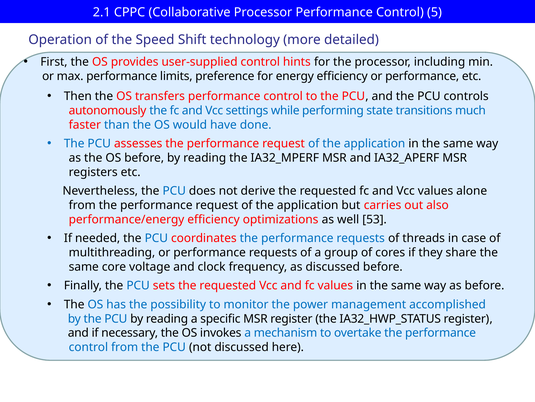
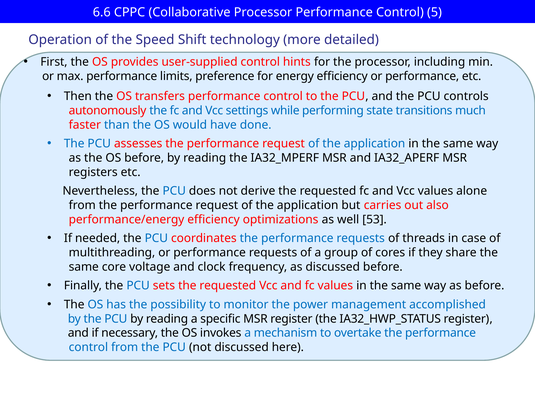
2.1: 2.1 -> 6.6
